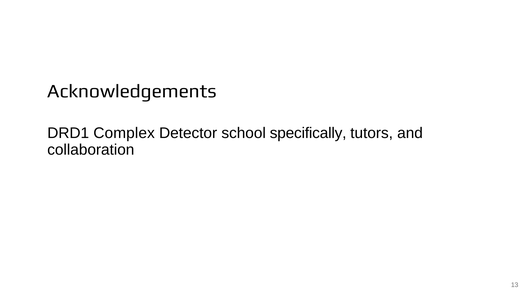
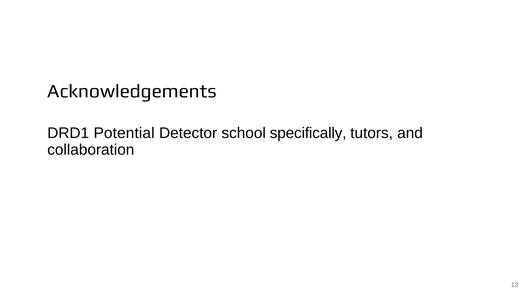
Complex: Complex -> Potential
